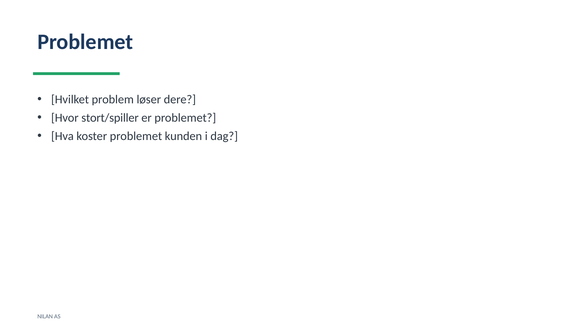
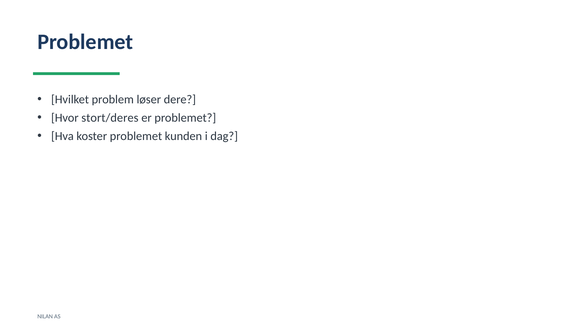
stort/spiller: stort/spiller -> stort/deres
